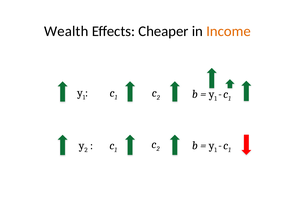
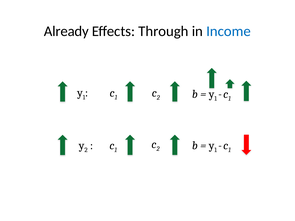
Wealth: Wealth -> Already
Cheaper: Cheaper -> Through
Income colour: orange -> blue
